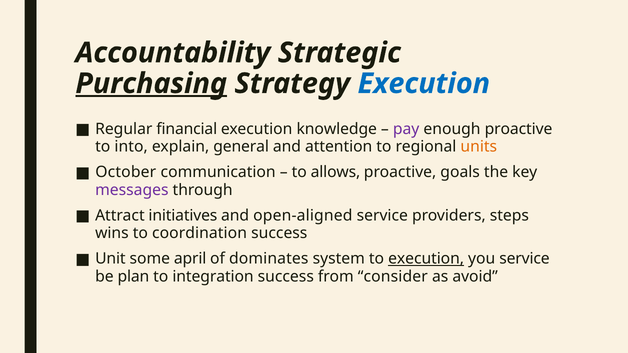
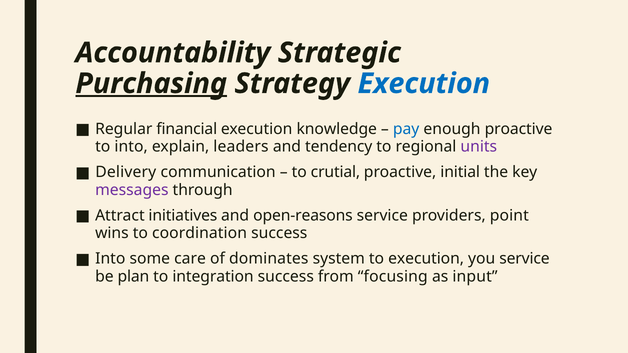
pay colour: purple -> blue
general: general -> leaders
attention: attention -> tendency
units colour: orange -> purple
October: October -> Delivery
allows: allows -> crutial
goals: goals -> initial
open-aligned: open-aligned -> open-reasons
steps: steps -> point
Unit at (110, 259): Unit -> Into
april: april -> care
execution at (426, 259) underline: present -> none
consider: consider -> focusing
avoid: avoid -> input
